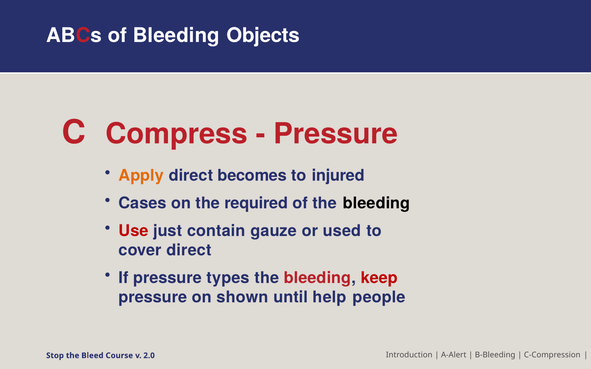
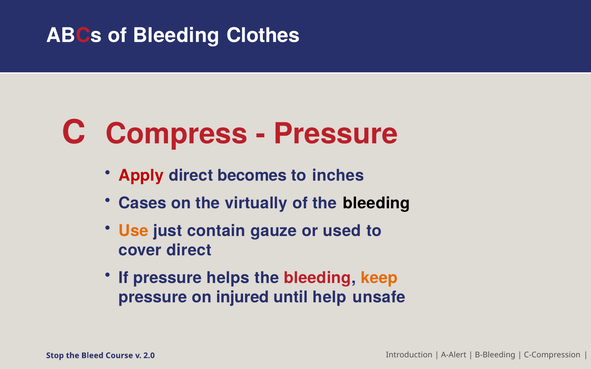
Objects: Objects -> Clothes
Apply colour: orange -> red
injured: injured -> inches
required: required -> virtually
Use colour: red -> orange
types: types -> helps
keep colour: red -> orange
shown: shown -> injured
people: people -> unsafe
